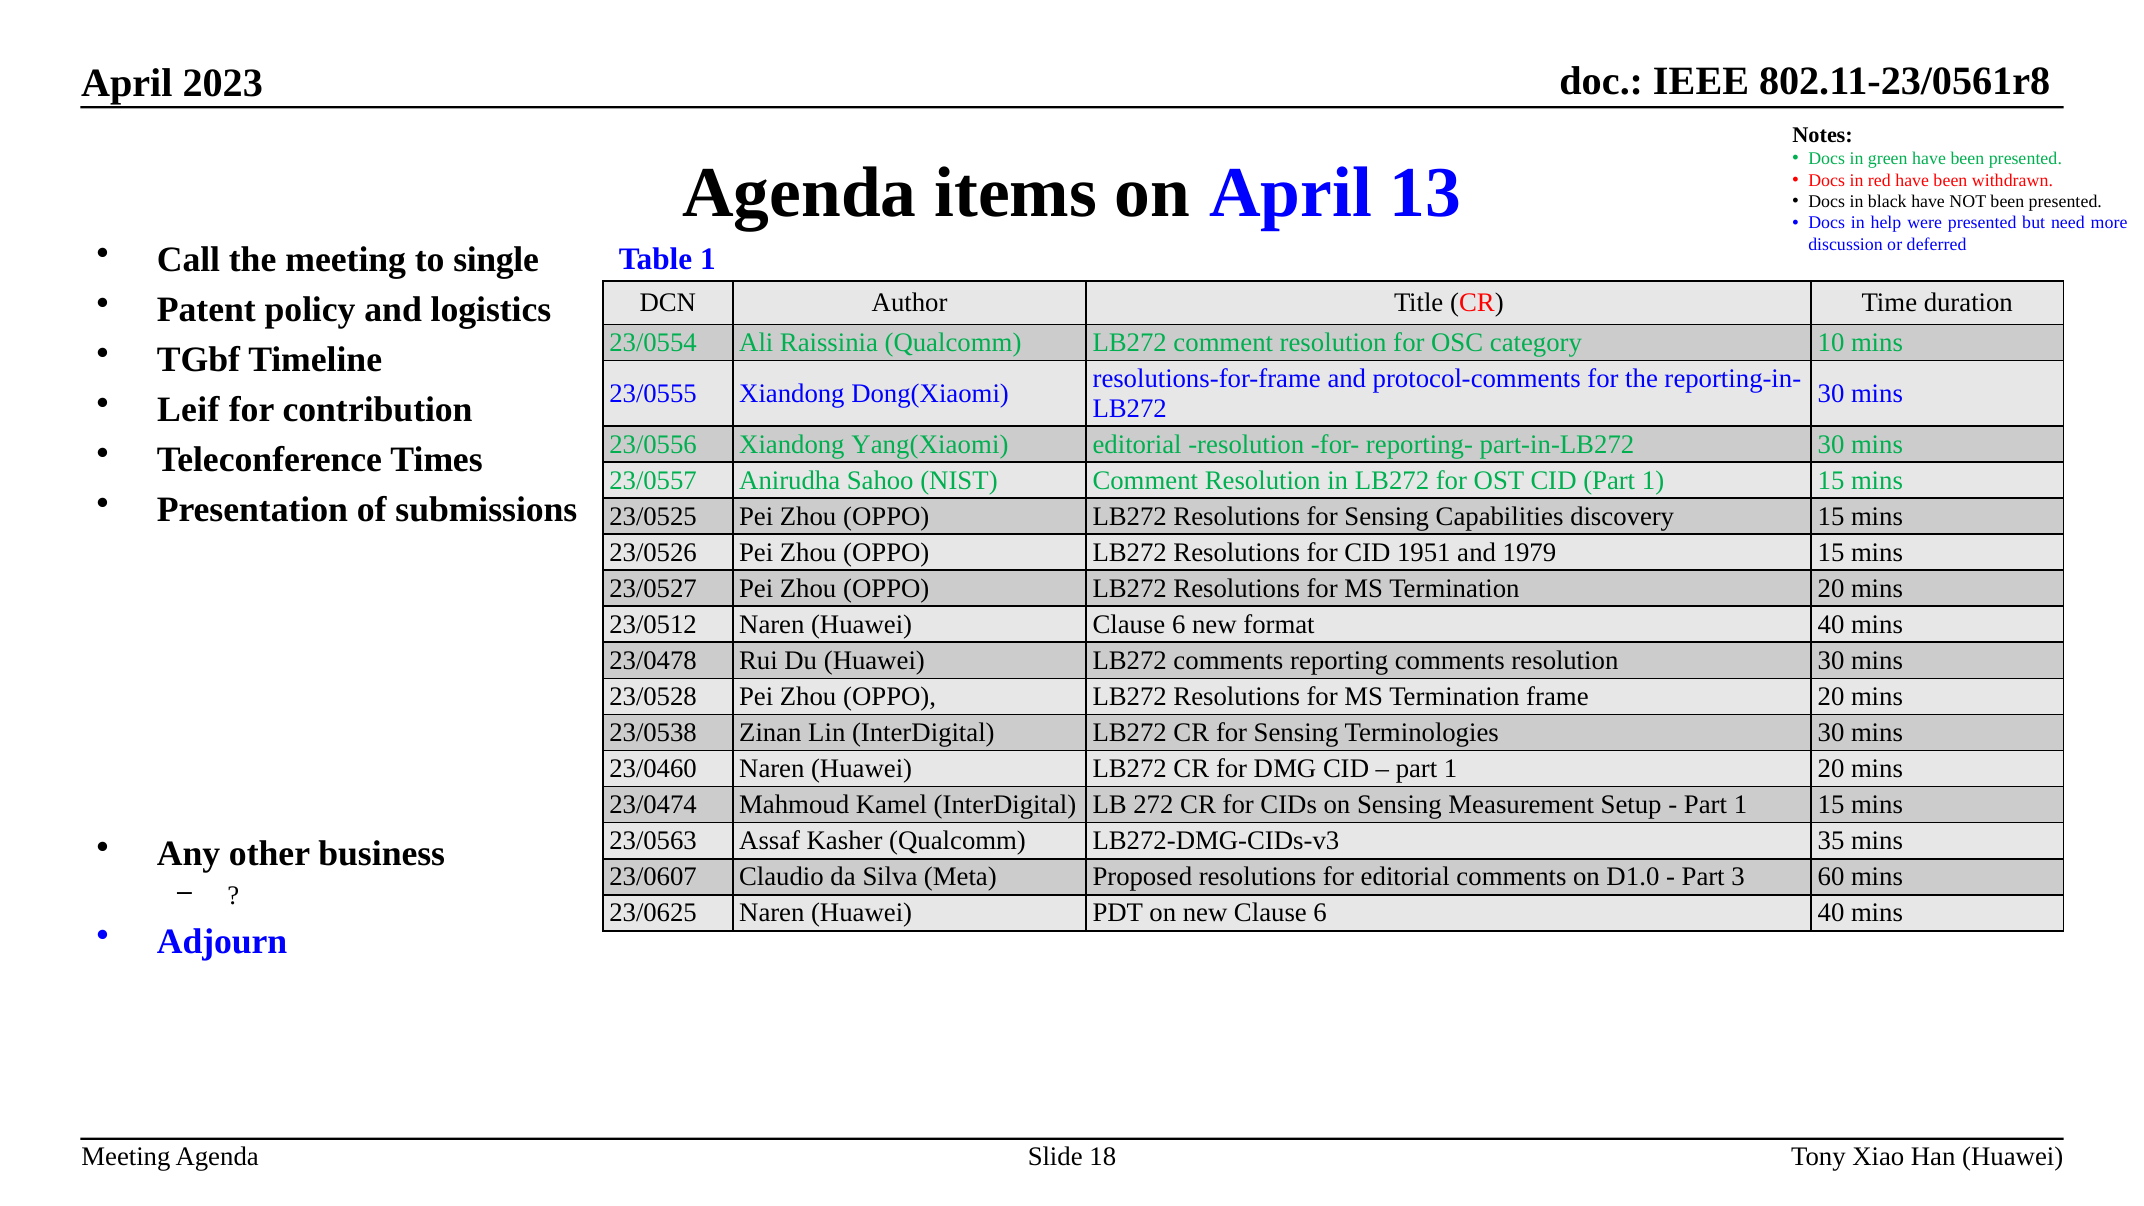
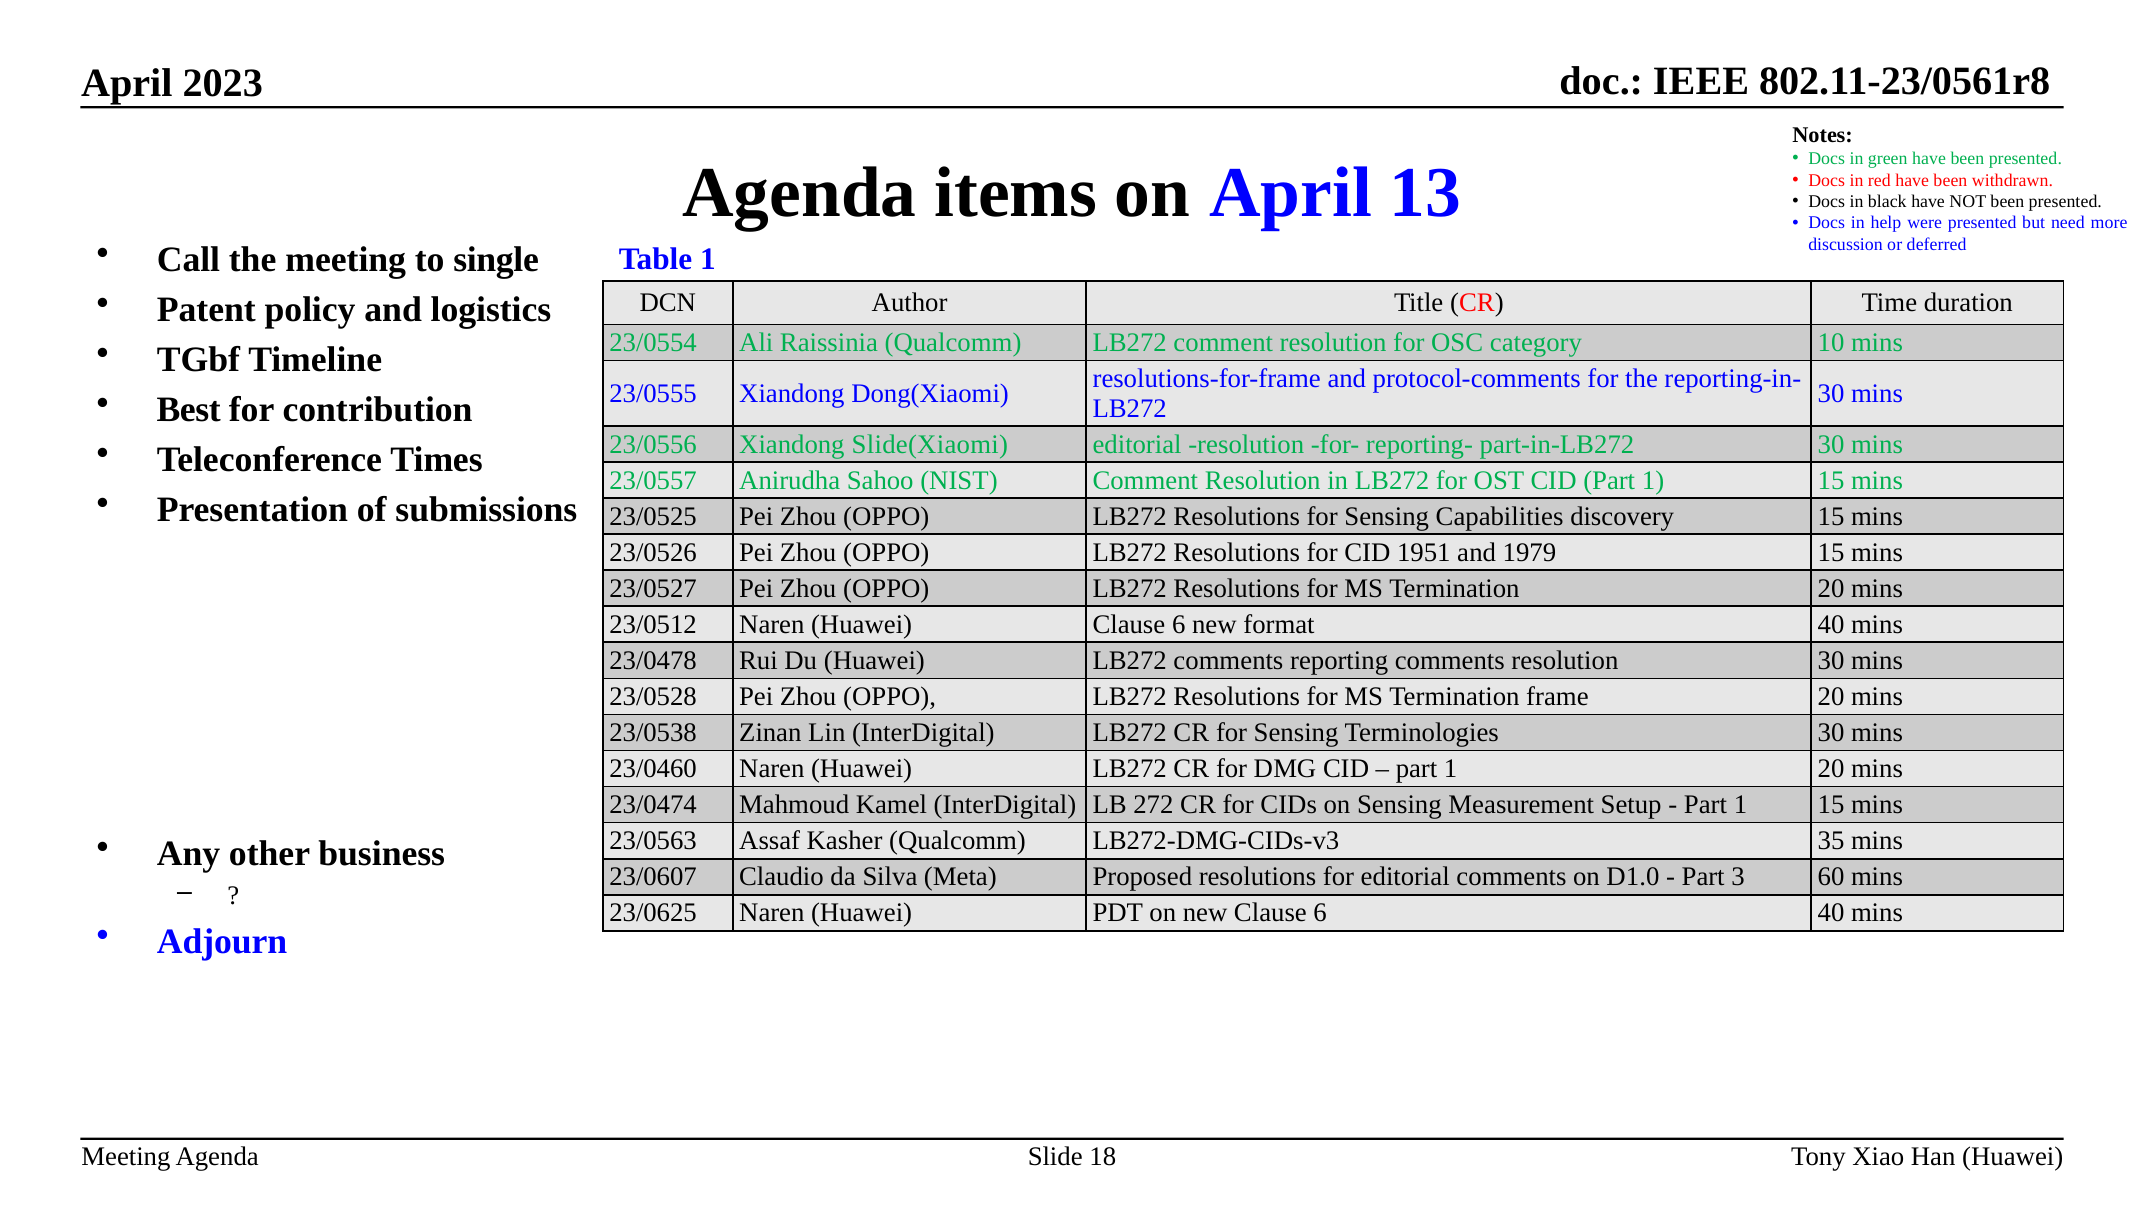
Leif: Leif -> Best
Yang(Xiaomi: Yang(Xiaomi -> Slide(Xiaomi
